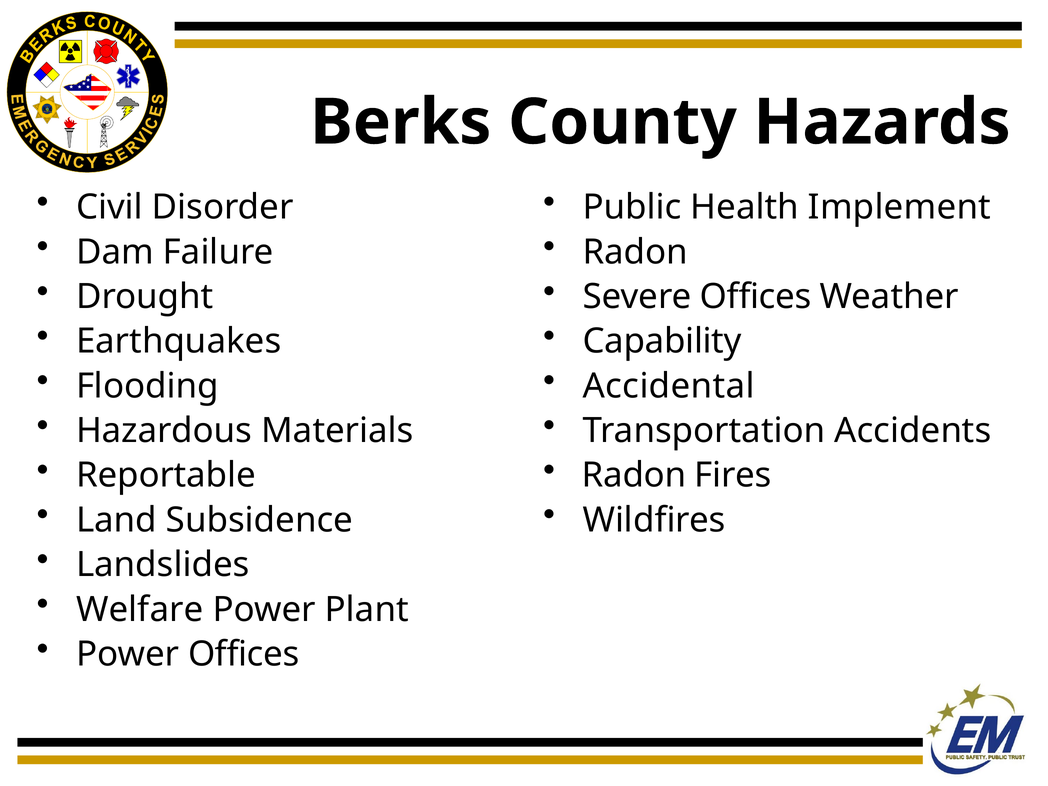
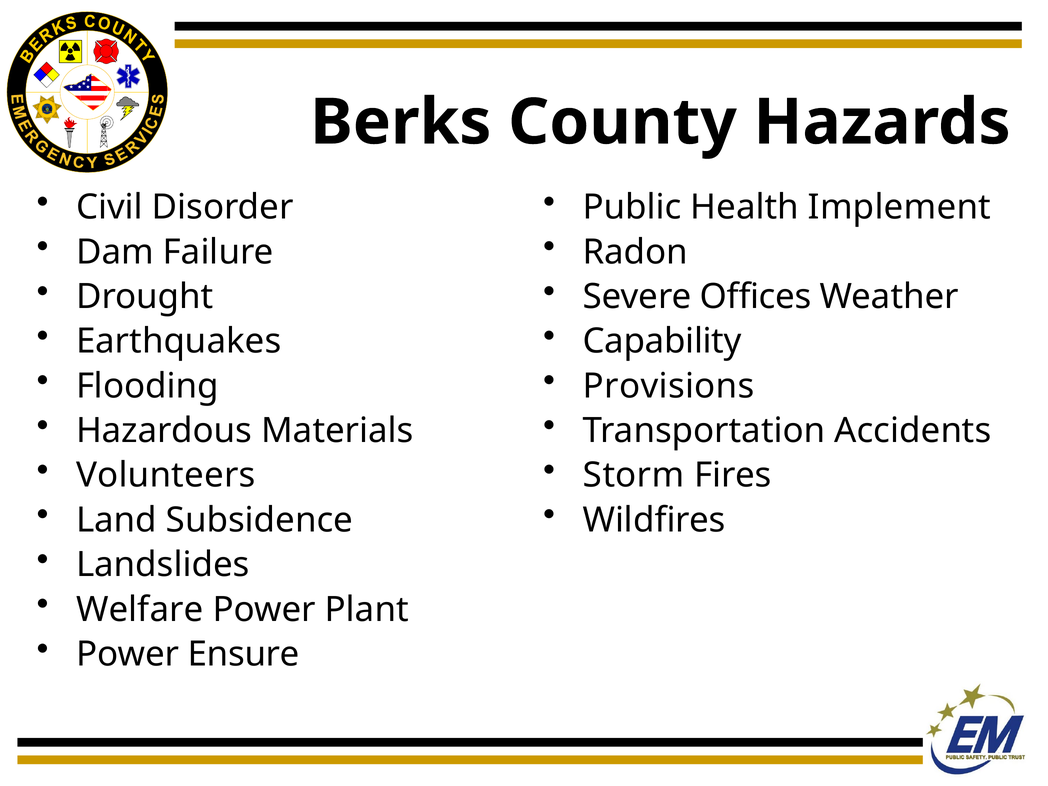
Accidental: Accidental -> Provisions
Reportable: Reportable -> Volunteers
Radon at (634, 475): Radon -> Storm
Power Offices: Offices -> Ensure
